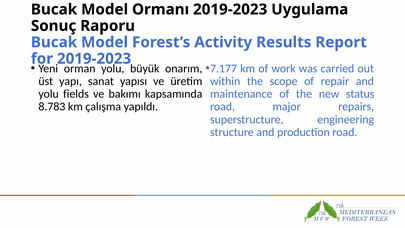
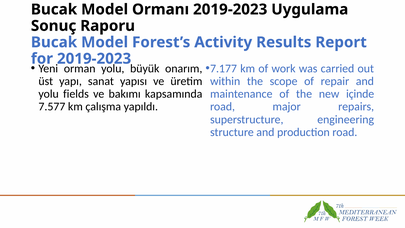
status: status -> içinde
8.783: 8.783 -> 7.577
